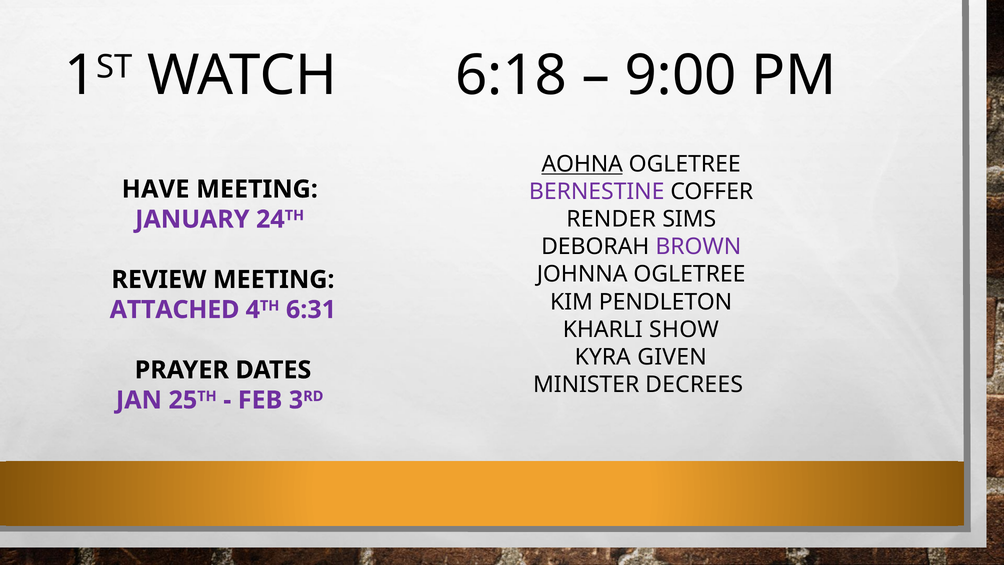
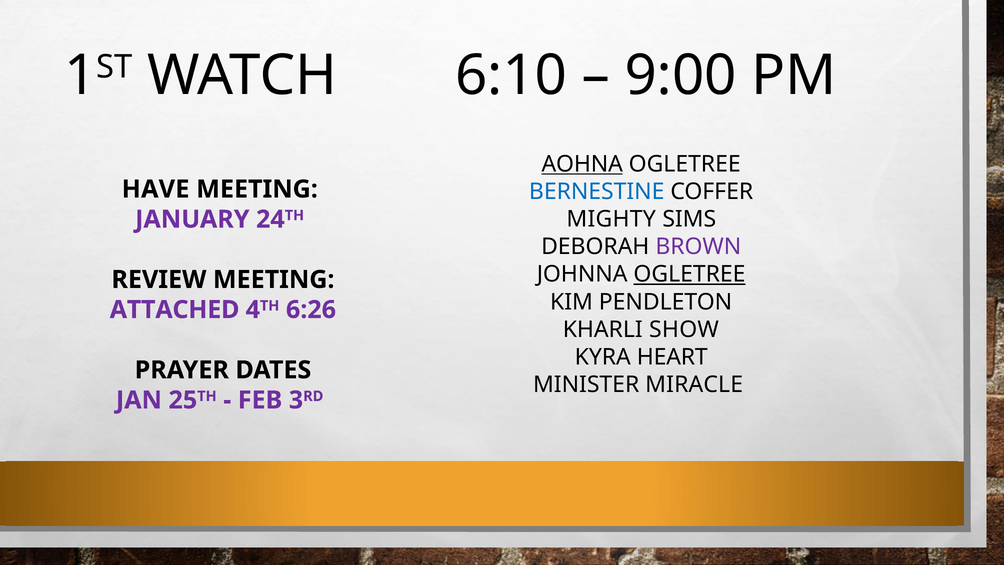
6:18: 6:18 -> 6:10
BERNESTINE colour: purple -> blue
RENDER: RENDER -> MIGHTY
OGLETREE at (690, 274) underline: none -> present
6:31: 6:31 -> 6:26
GIVEN: GIVEN -> HEART
DECREES: DECREES -> MIRACLE
